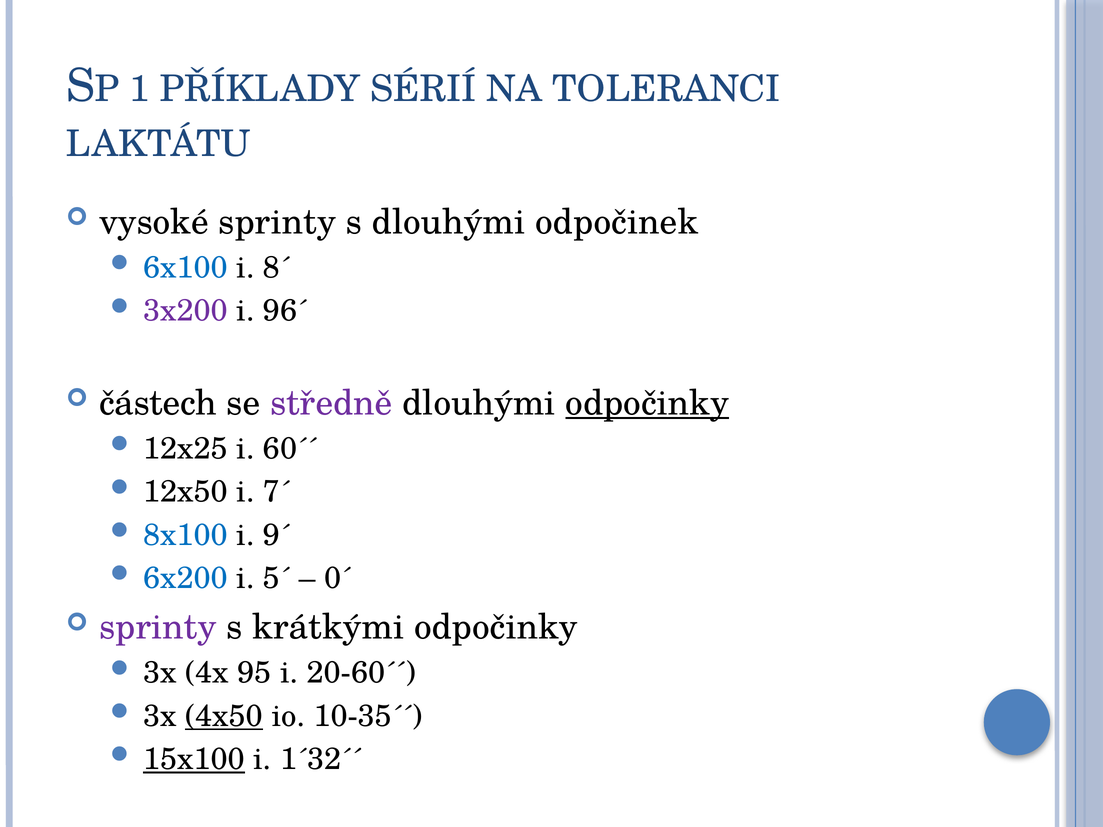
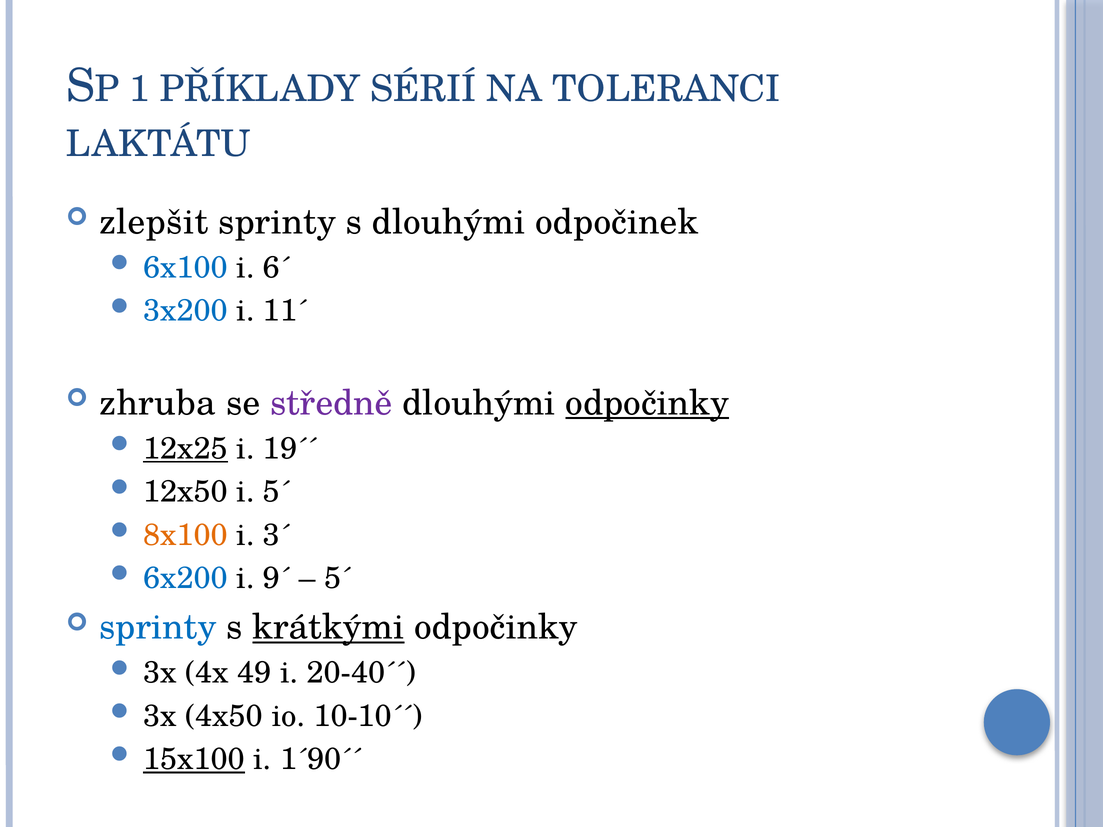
vysoké: vysoké -> zlepšit
8´: 8´ -> 6´
3x200 colour: purple -> blue
96´: 96´ -> 11´
částech: částech -> zhruba
12x25 underline: none -> present
60´´: 60´´ -> 19´´
i 7´: 7´ -> 5´
8x100 colour: blue -> orange
9´: 9´ -> 3´
5´: 5´ -> 9´
0´ at (338, 578): 0´ -> 5´
sprinty at (158, 627) colour: purple -> blue
krátkými underline: none -> present
95: 95 -> 49
20-60´´: 20-60´´ -> 20-40´´
4x50 underline: present -> none
10-35´´: 10-35´´ -> 10-10´´
1´32´´: 1´32´´ -> 1´90´´
